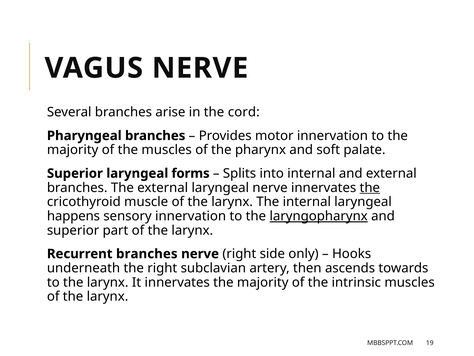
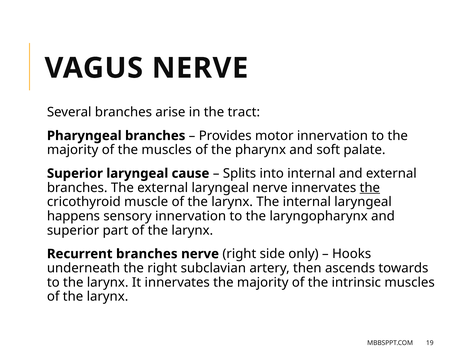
cord: cord -> tract
forms: forms -> cause
laryngopharynx underline: present -> none
